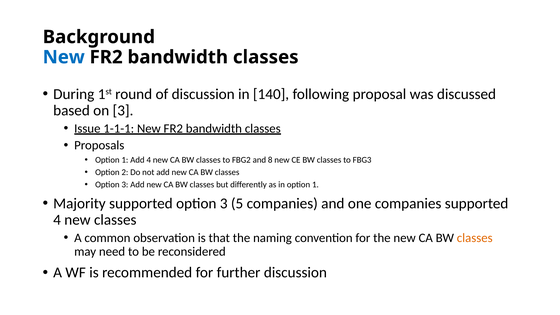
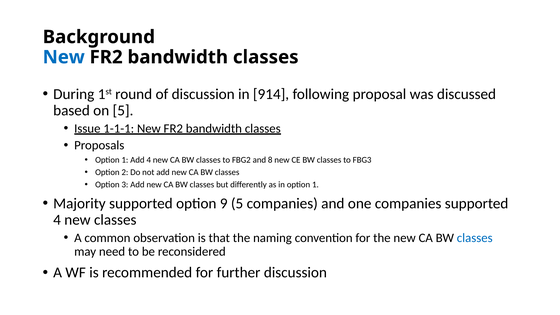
140: 140 -> 914
on 3: 3 -> 5
supported option 3: 3 -> 9
classes at (475, 238) colour: orange -> blue
